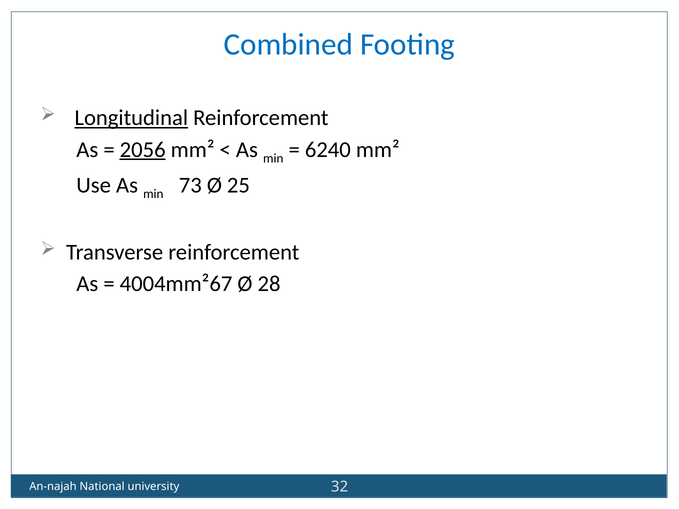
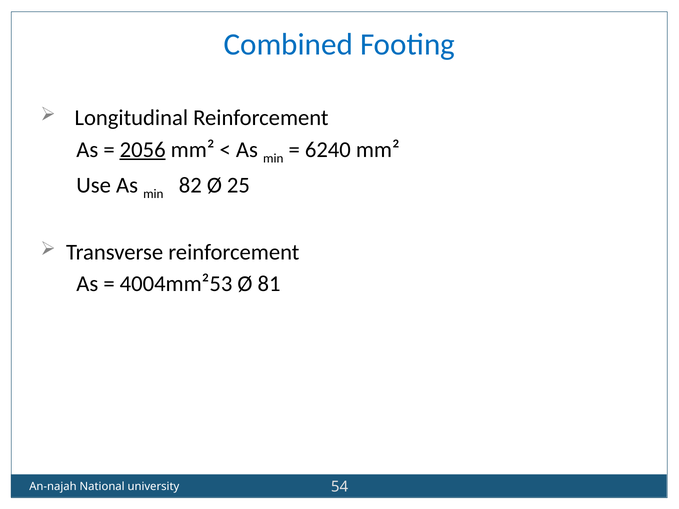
Longitudinal underline: present -> none
73: 73 -> 82
67: 67 -> 53
28: 28 -> 81
32: 32 -> 54
